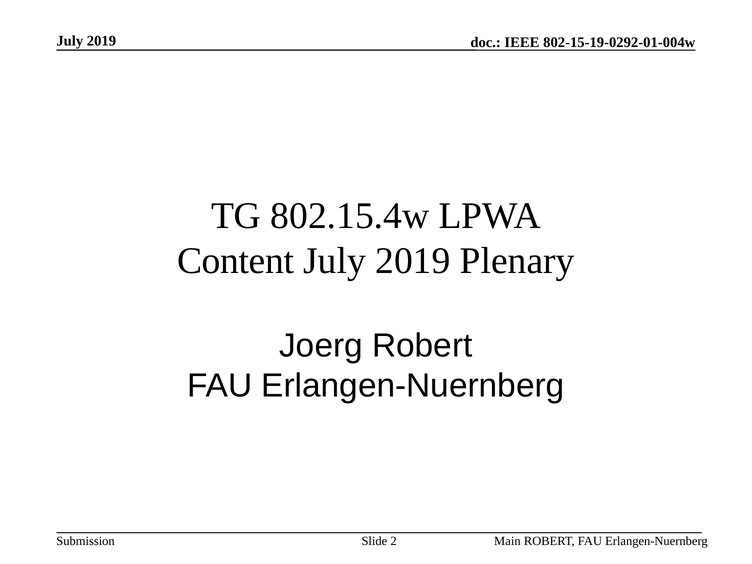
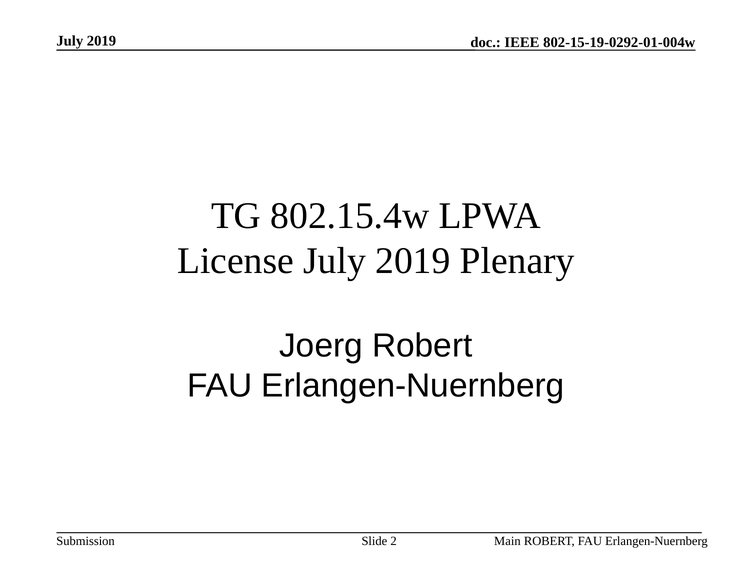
Content: Content -> License
